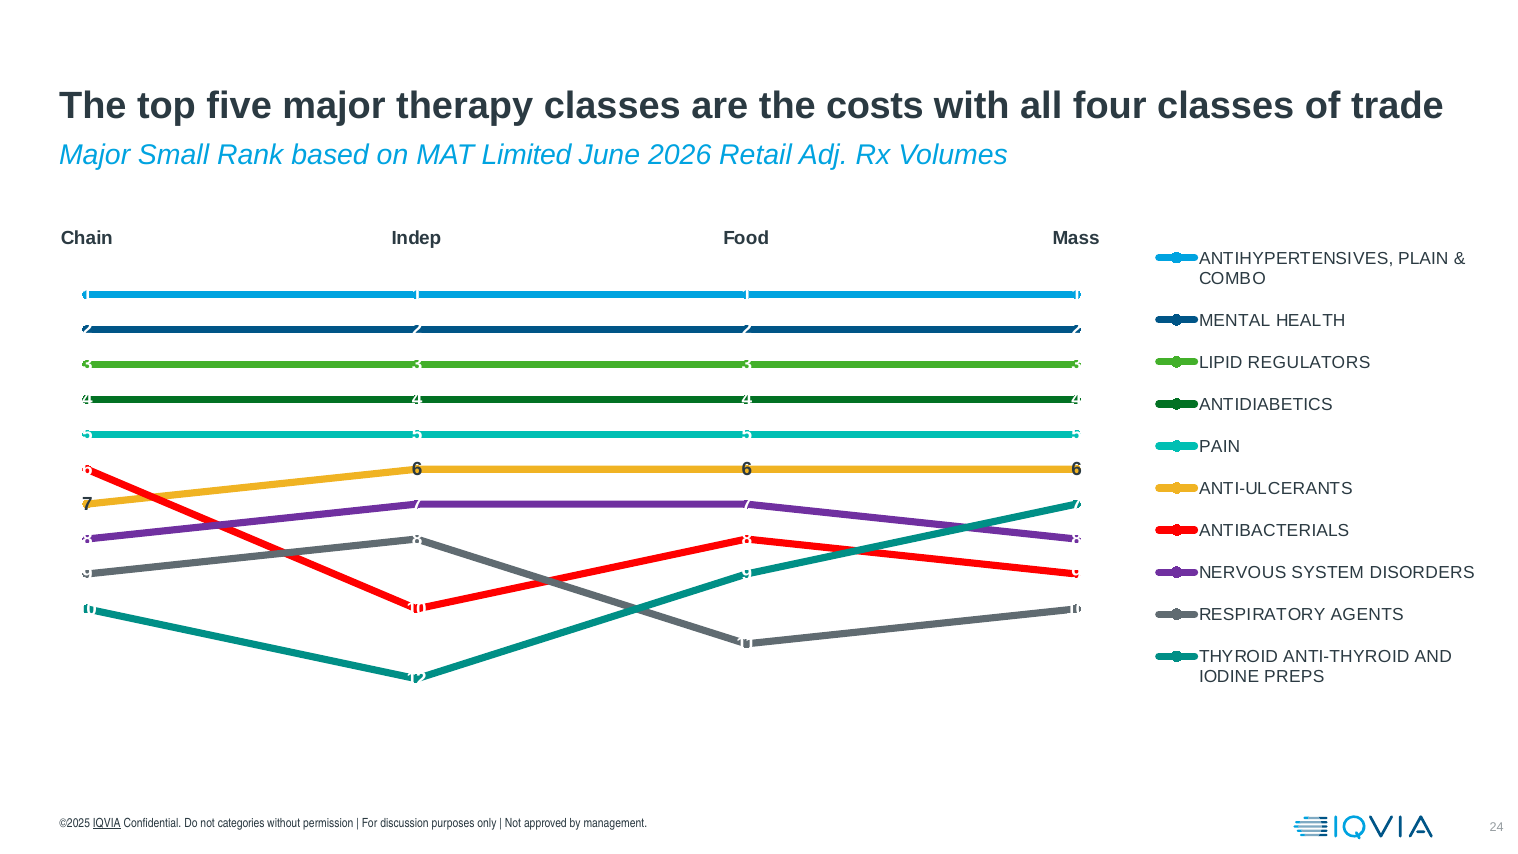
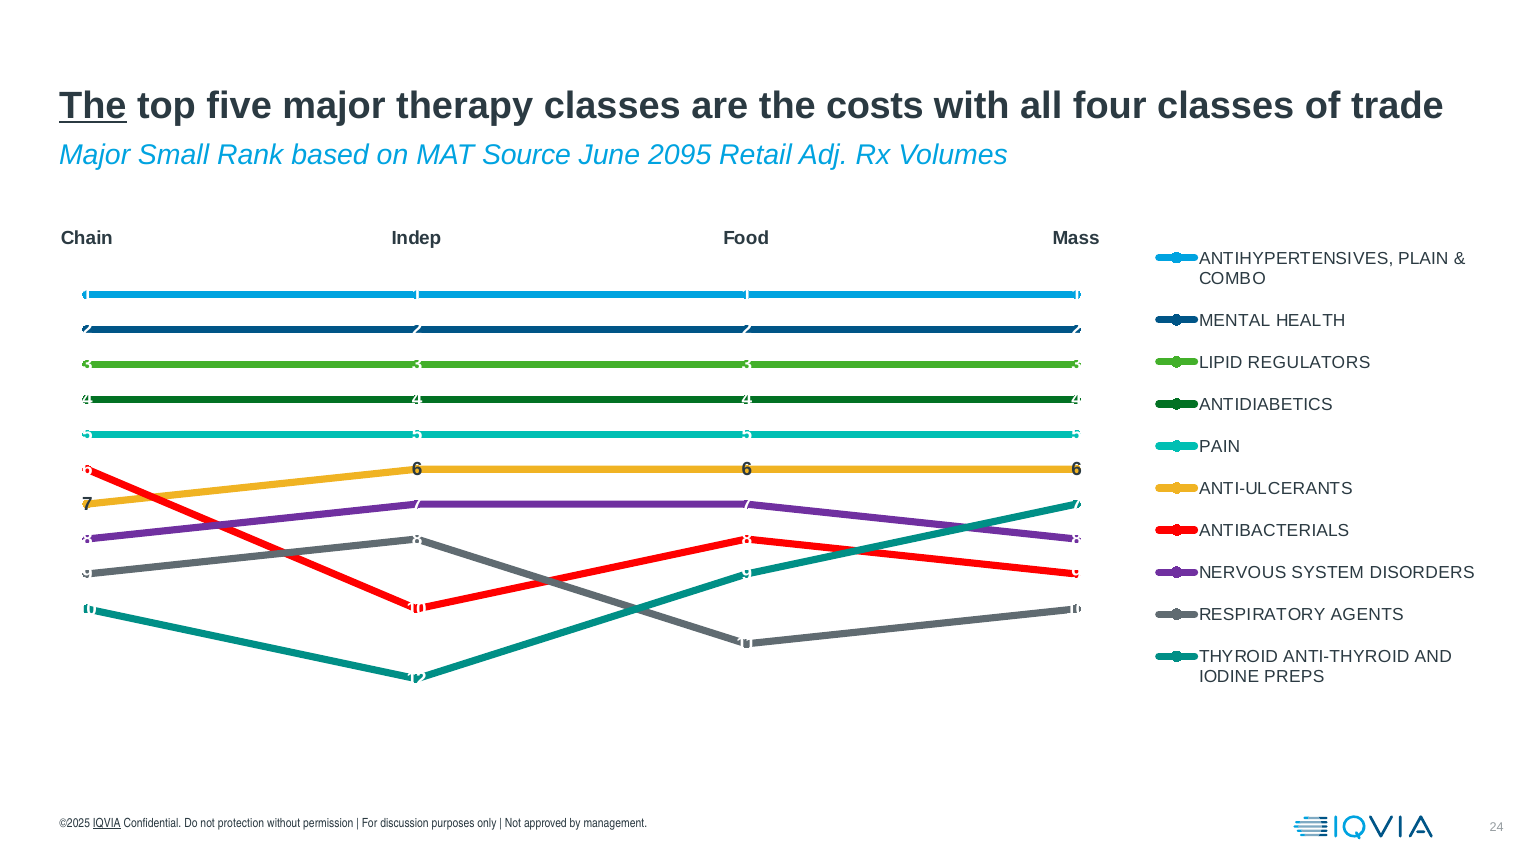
The at (93, 106) underline: none -> present
Limited: Limited -> Source
2026: 2026 -> 2095
categories: categories -> protection
